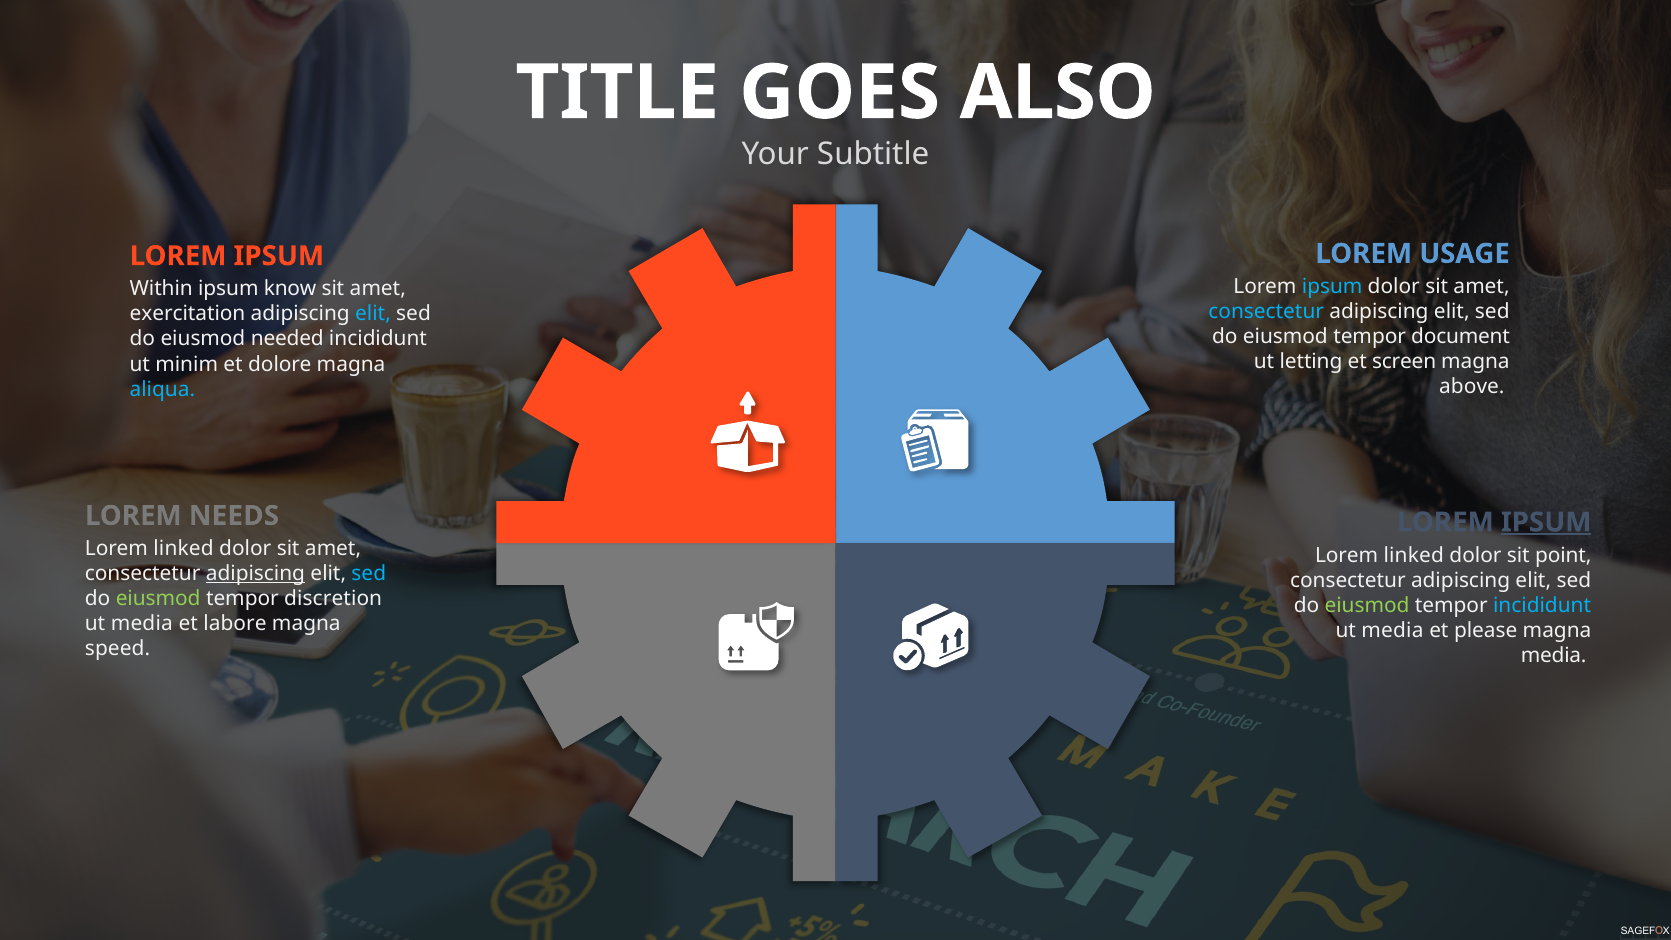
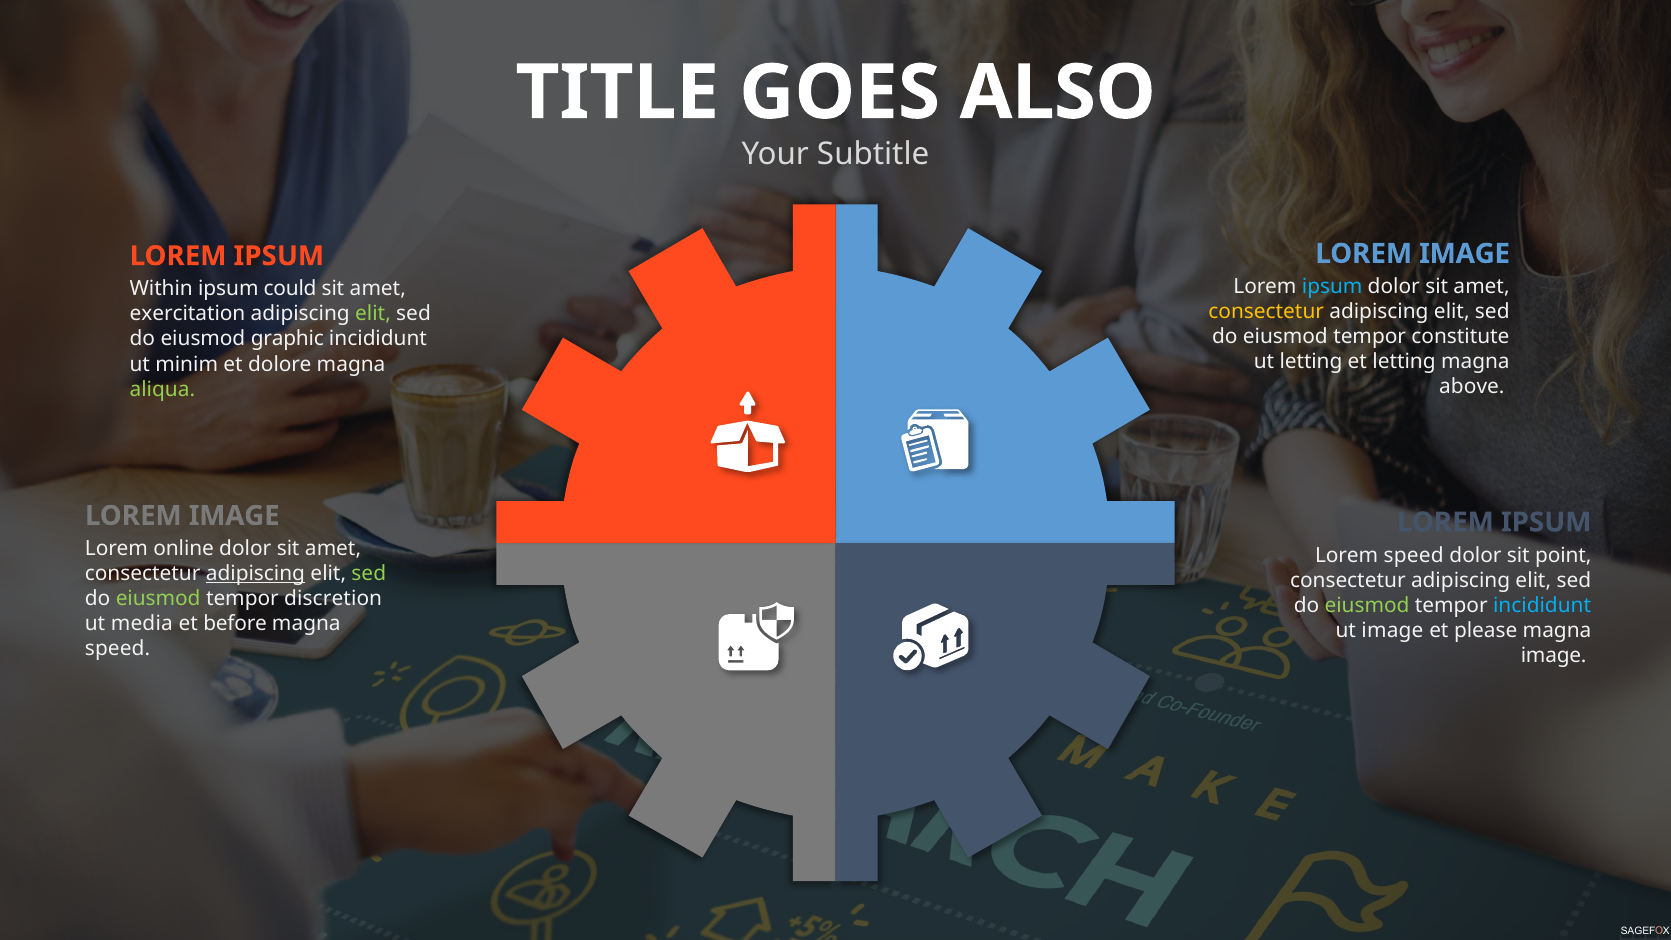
USAGE at (1465, 254): USAGE -> IMAGE
know: know -> could
consectetur at (1266, 312) colour: light blue -> yellow
elit at (373, 314) colour: light blue -> light green
document: document -> constitute
needed: needed -> graphic
et screen: screen -> letting
aliqua colour: light blue -> light green
NEEDS at (234, 516): NEEDS -> IMAGE
IPSUM at (1546, 522) underline: present -> none
linked at (184, 549): linked -> online
linked at (1414, 555): linked -> speed
sed at (369, 574) colour: light blue -> light green
labore: labore -> before
media at (1392, 630): media -> image
media at (1554, 655): media -> image
